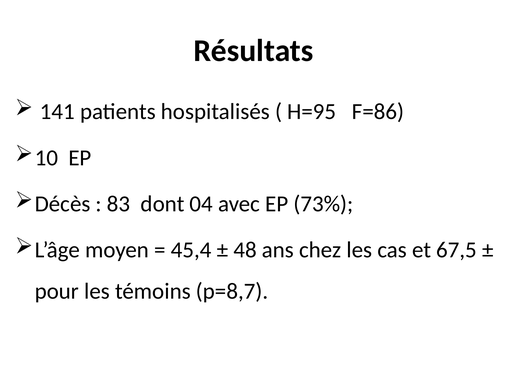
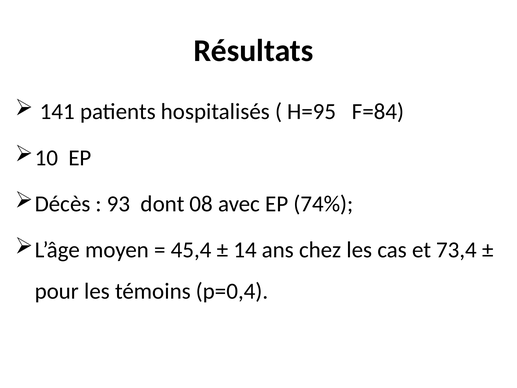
F=86: F=86 -> F=84
83: 83 -> 93
04: 04 -> 08
73%: 73% -> 74%
48: 48 -> 14
67,5: 67,5 -> 73,4
p=8,7: p=8,7 -> p=0,4
